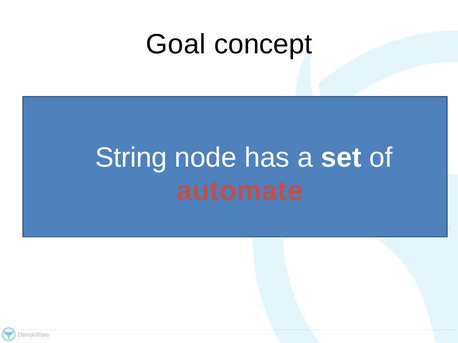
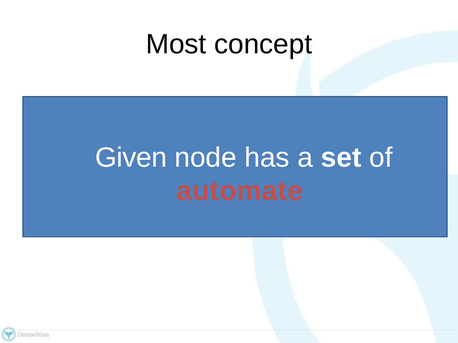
Goal: Goal -> Most
String: String -> Given
